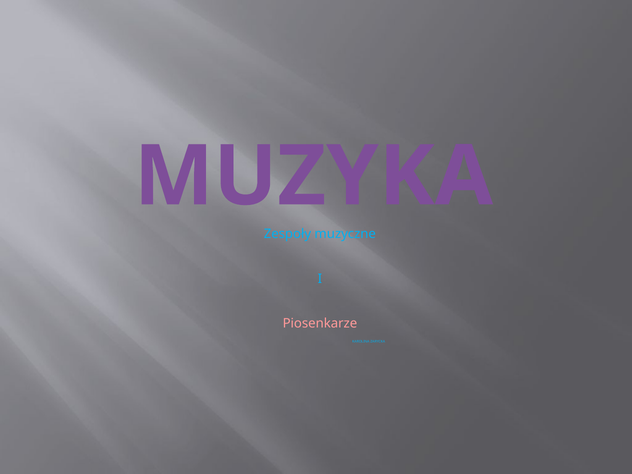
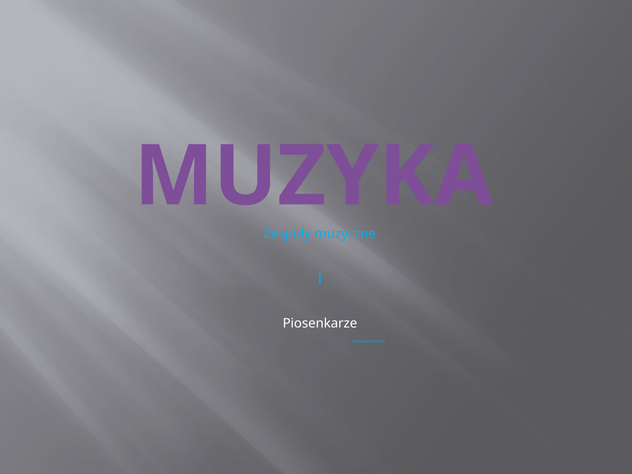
Piosenkarze colour: pink -> white
